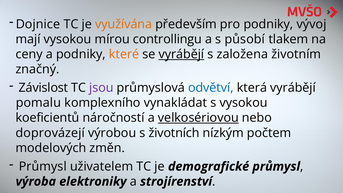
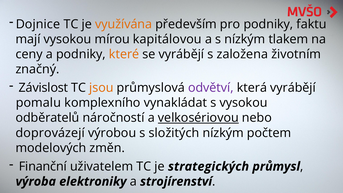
vývoj: vývoj -> faktu
controllingu: controllingu -> kapitálovou
s působí: působí -> nízkým
vyrábějí at (181, 54) underline: present -> none
jsou colour: purple -> orange
odvětví colour: blue -> purple
koeficientů: koeficientů -> odběratelů
životních: životních -> složitých
Průmysl at (43, 166): Průmysl -> Finanční
demografické: demografické -> strategických
